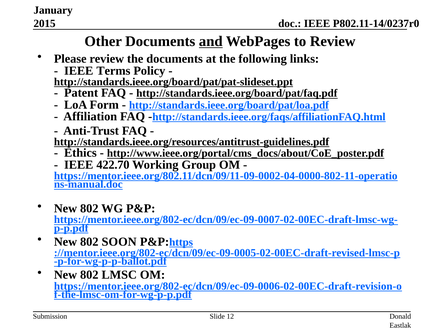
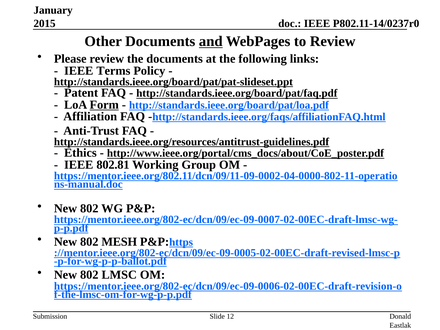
Form underline: none -> present
422.70: 422.70 -> 802.81
SOON: SOON -> MESH
